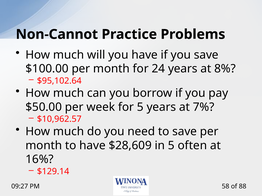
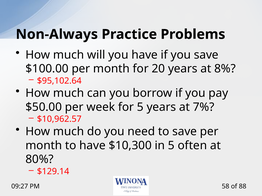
Non-Cannot: Non-Cannot -> Non-Always
24: 24 -> 20
$28,609: $28,609 -> $10,300
16%: 16% -> 80%
